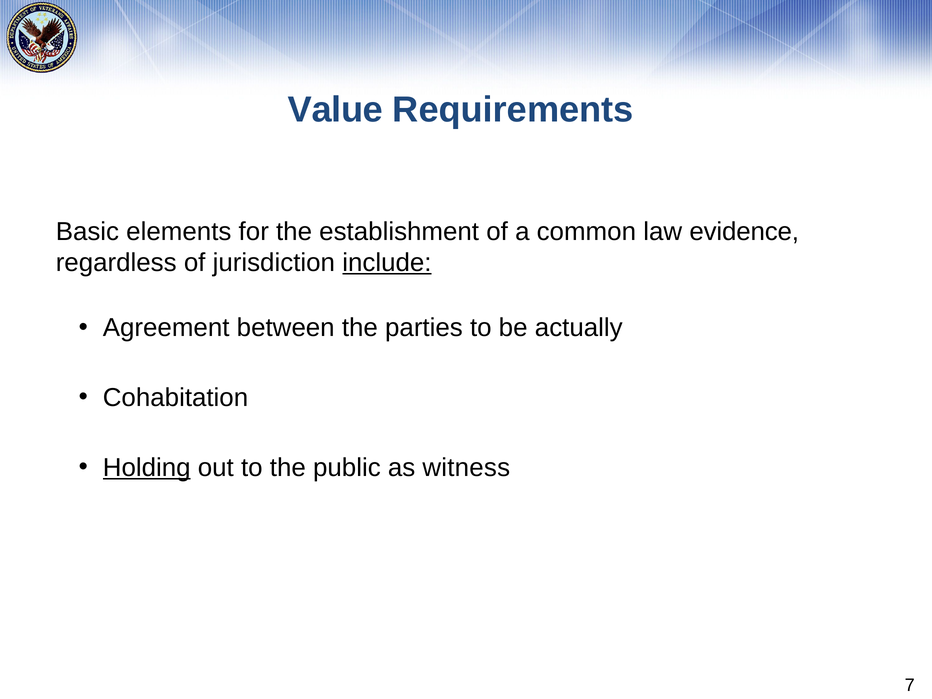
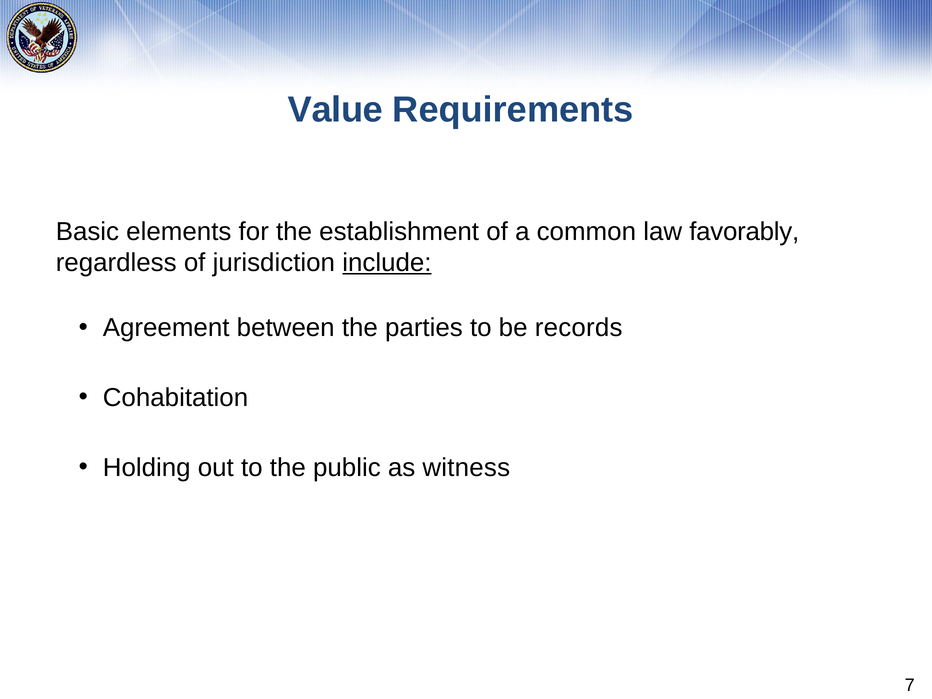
evidence: evidence -> favorably
actually: actually -> records
Holding underline: present -> none
